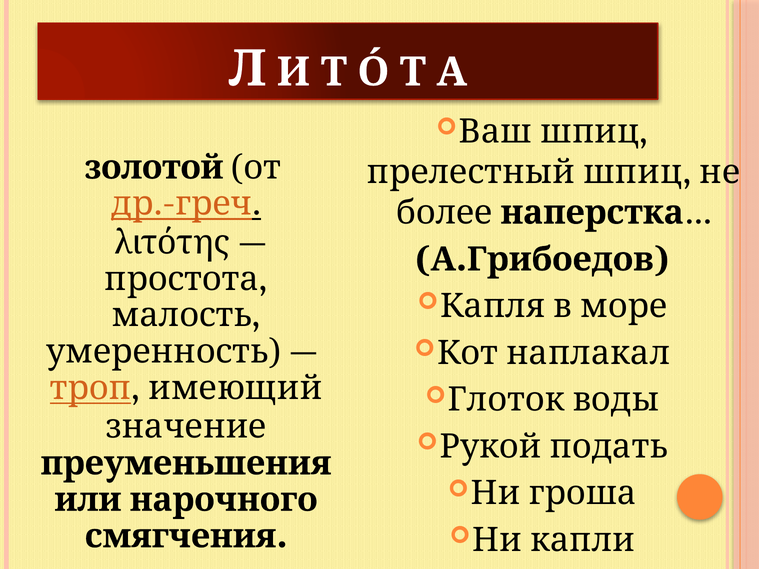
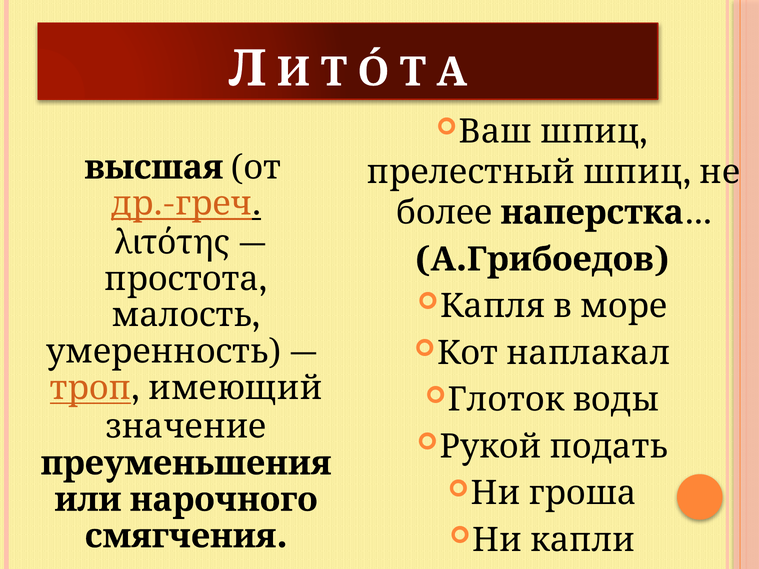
золотой: золотой -> высшая
